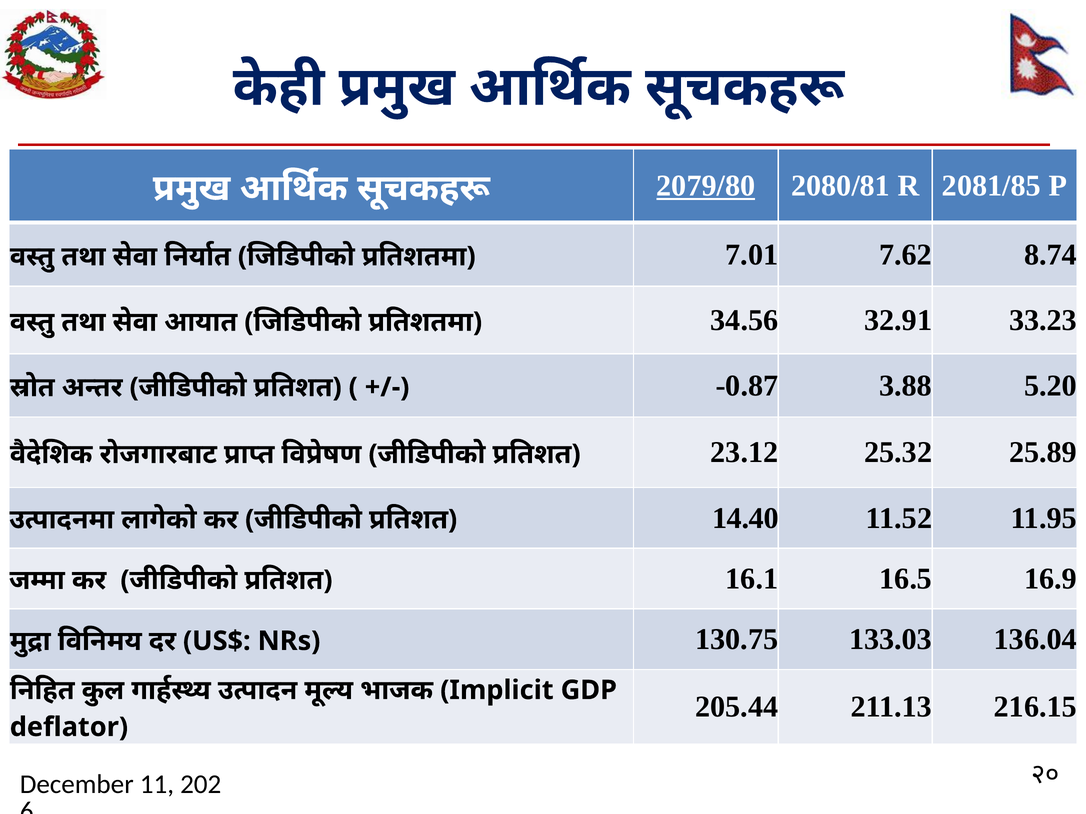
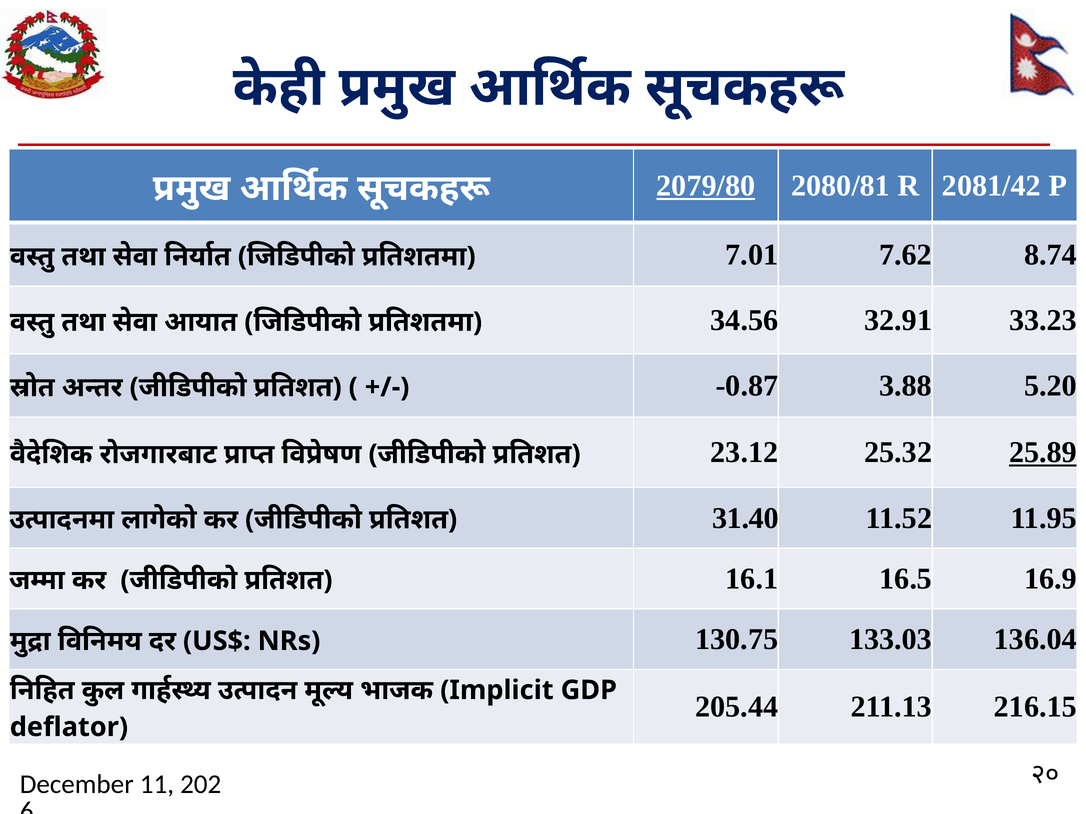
2081/85: 2081/85 -> 2081/42
25.89 underline: none -> present
14.40: 14.40 -> 31.40
